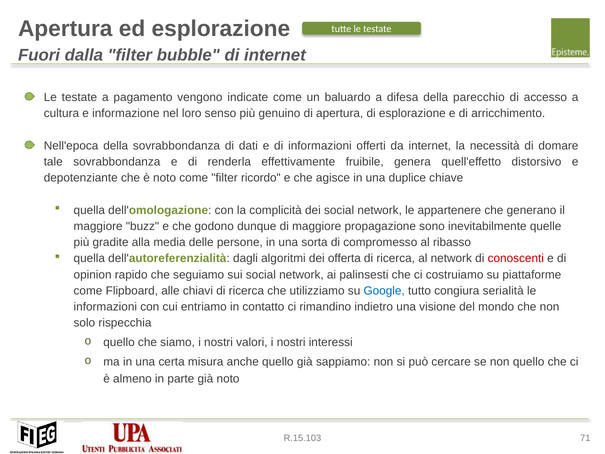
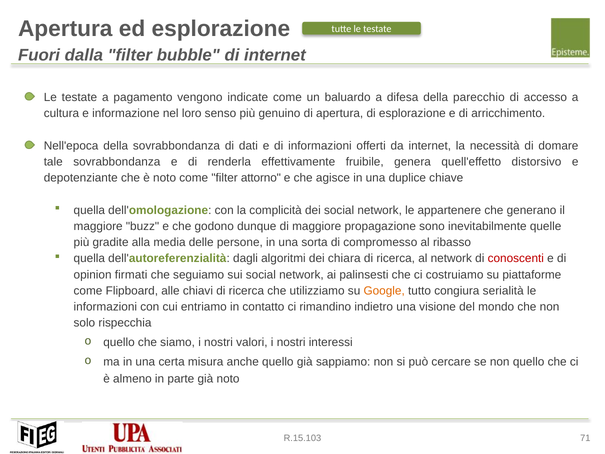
ricordo: ricordo -> attorno
offerta: offerta -> chiara
rapido: rapido -> firmati
Google colour: blue -> orange
